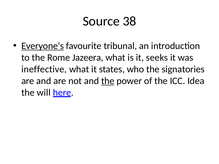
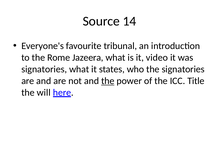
38: 38 -> 14
Everyone's underline: present -> none
seeks: seeks -> video
ineffective at (44, 69): ineffective -> signatories
Idea: Idea -> Title
